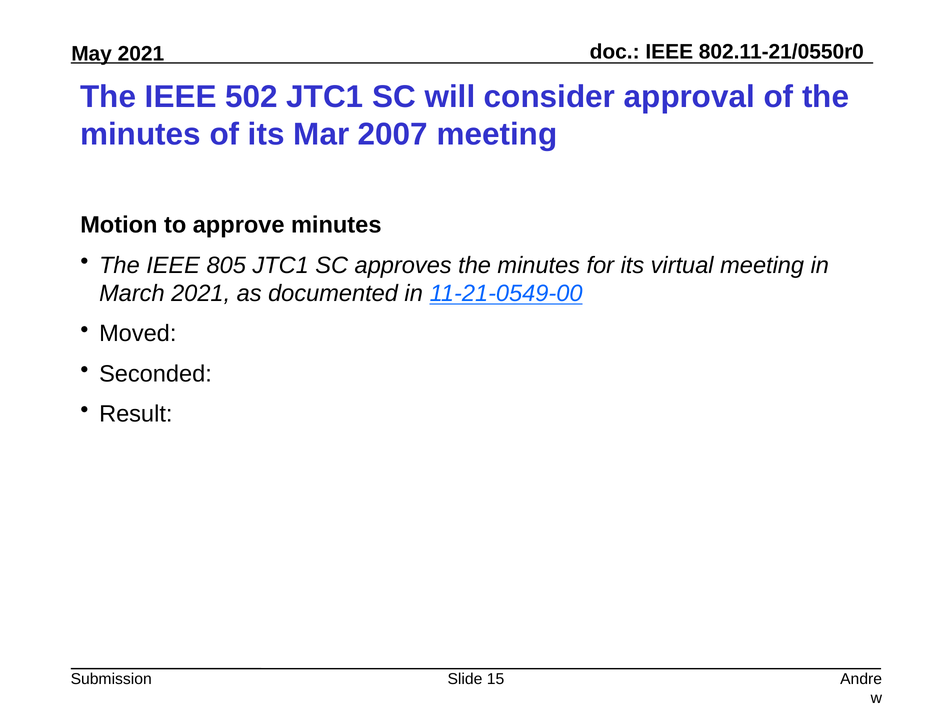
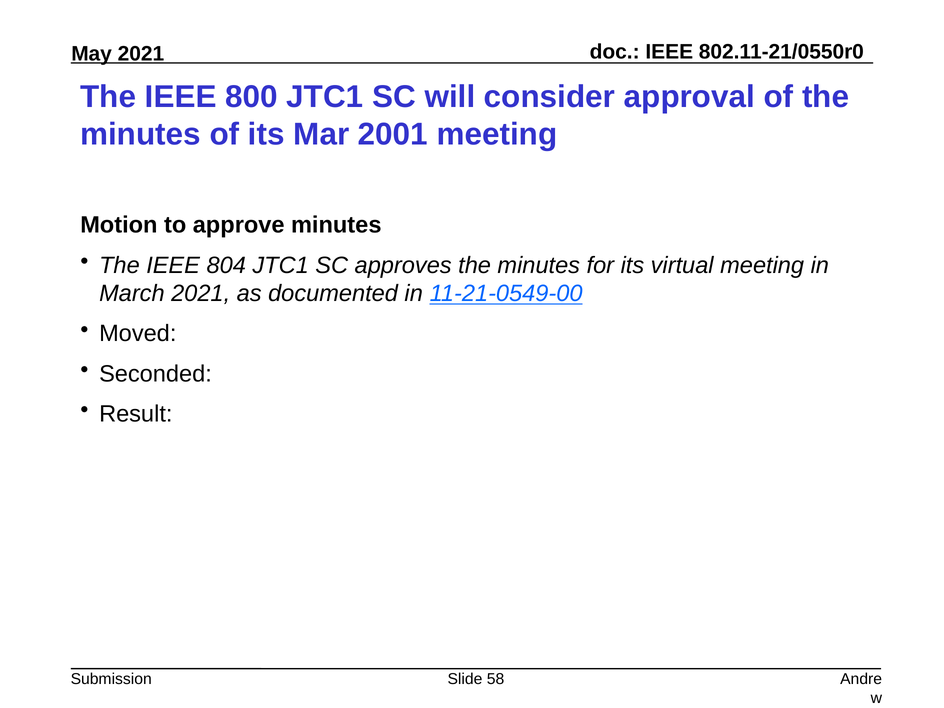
502: 502 -> 800
2007: 2007 -> 2001
805: 805 -> 804
15: 15 -> 58
